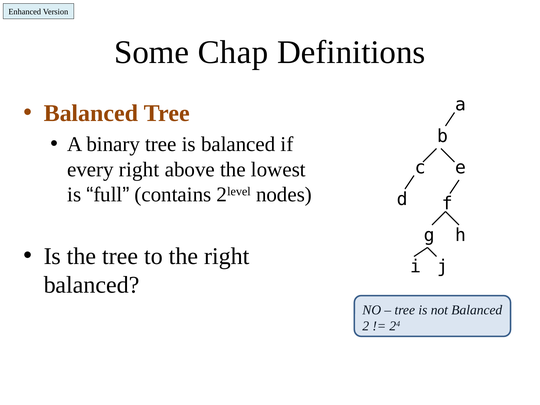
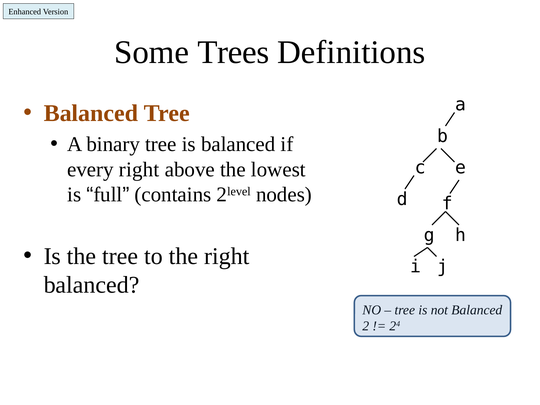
Chap: Chap -> Trees
